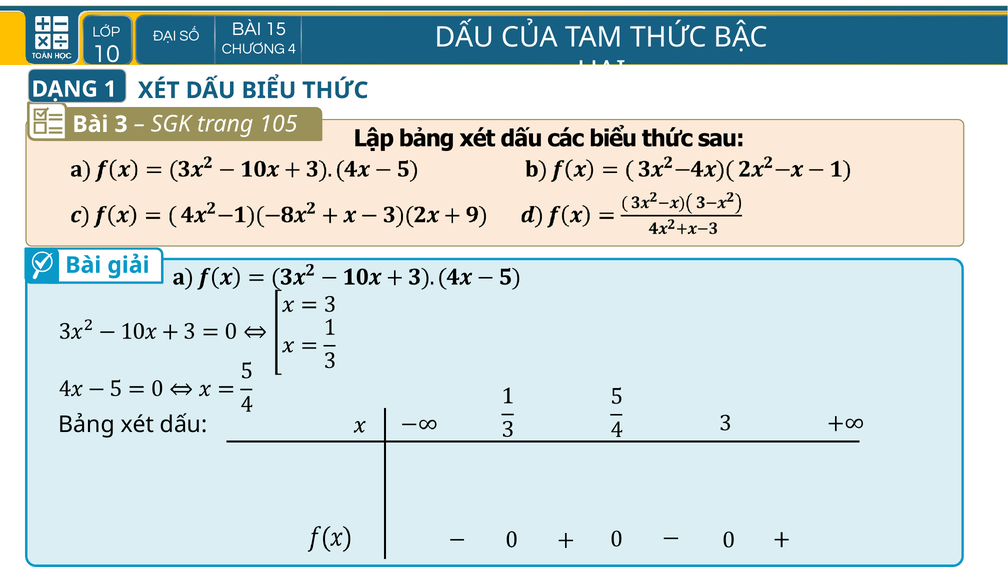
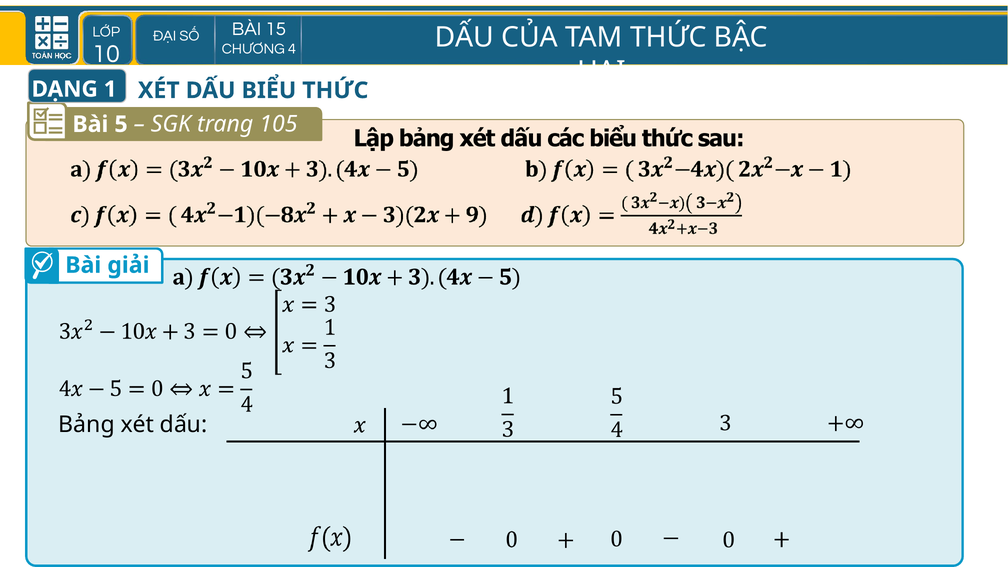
3: 3 -> 5
